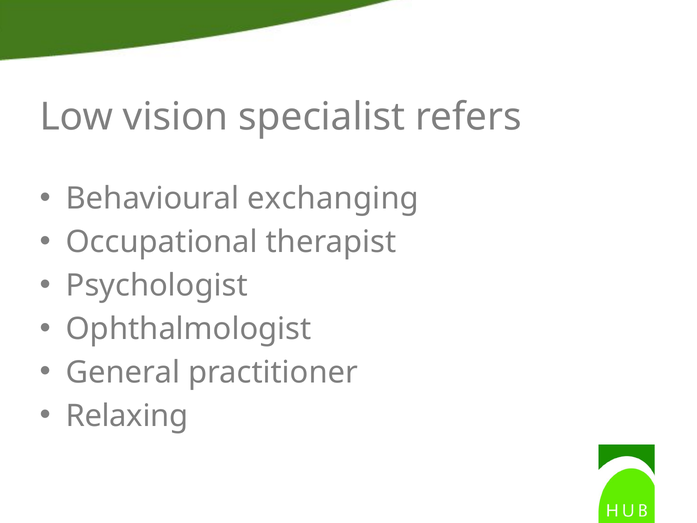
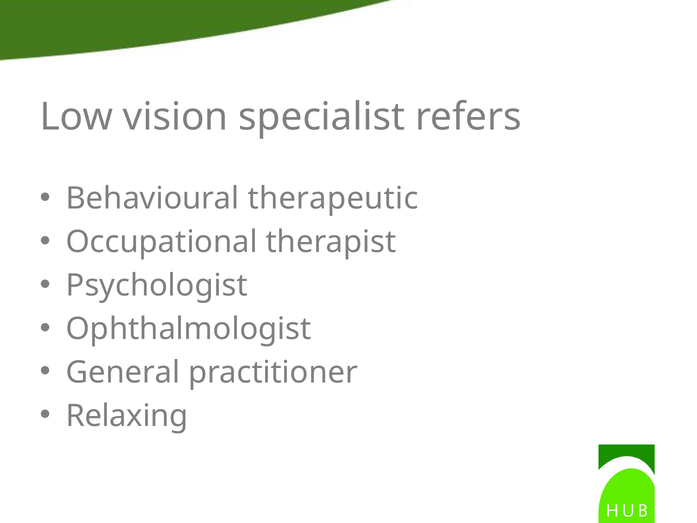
exchanging: exchanging -> therapeutic
